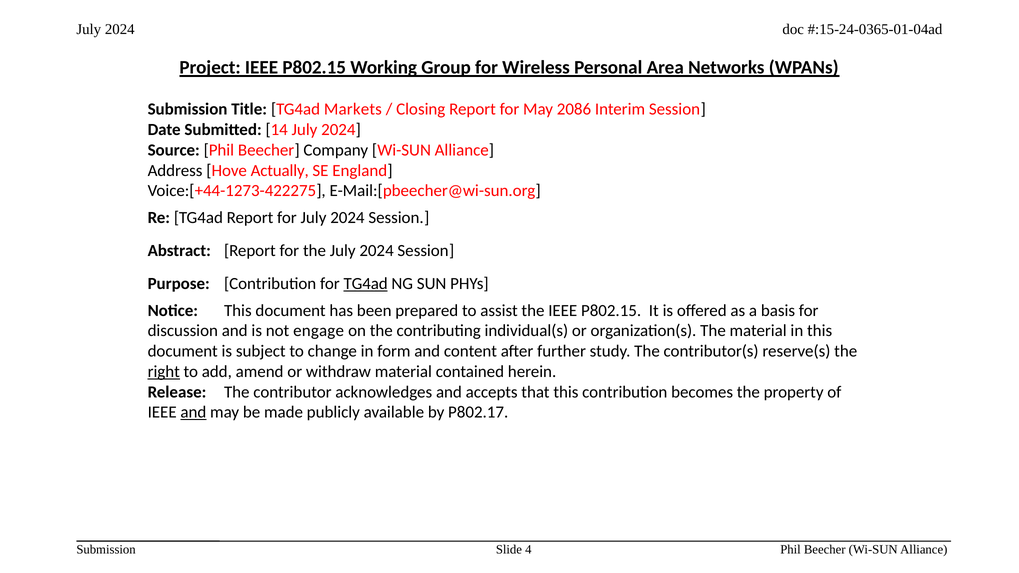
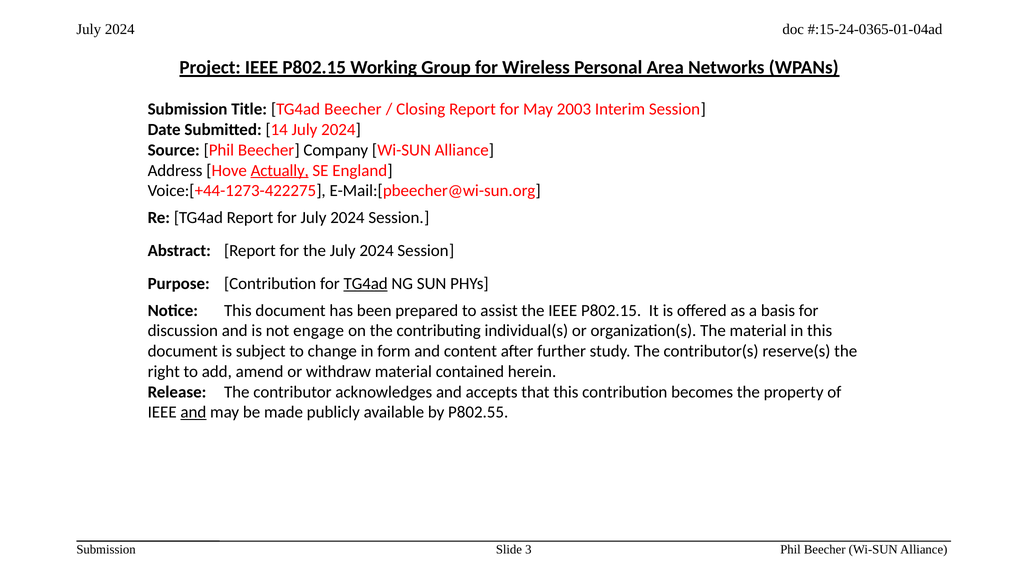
TG4ad Markets: Markets -> Beecher
2086: 2086 -> 2003
Actually underline: none -> present
right underline: present -> none
P802.17: P802.17 -> P802.55
4: 4 -> 3
